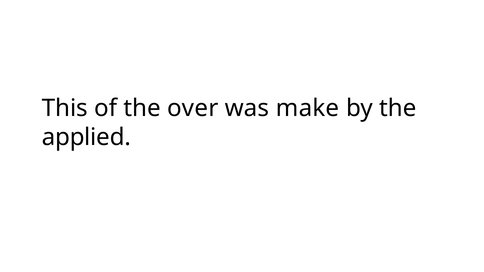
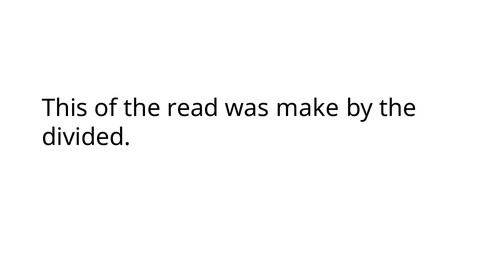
over: over -> read
applied: applied -> divided
